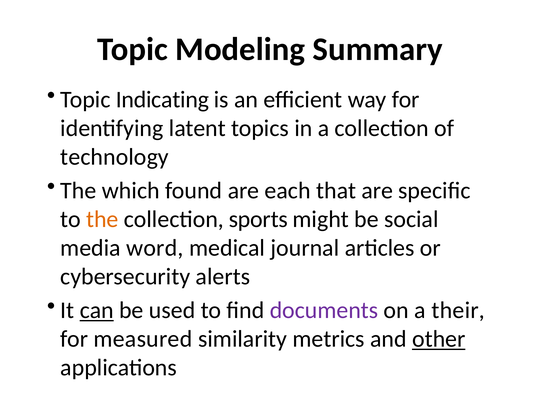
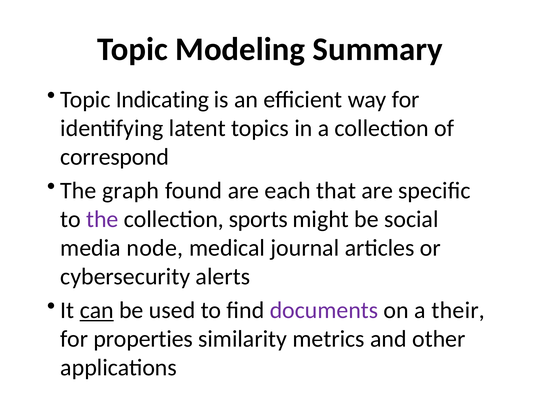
technology: technology -> correspond
which: which -> graph
the at (102, 219) colour: orange -> purple
word: word -> node
measured: measured -> properties
other underline: present -> none
